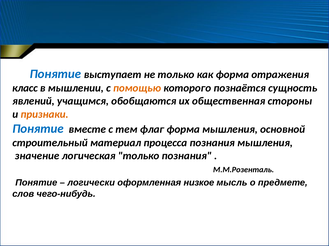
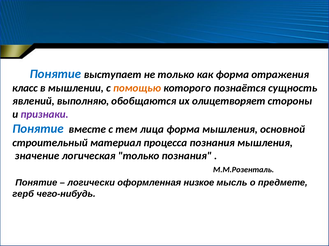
учащимся: учащимся -> выполняю
общественная: общественная -> олицетворяет
признаки colour: orange -> purple
флаг: флаг -> лица
слов: слов -> герб
